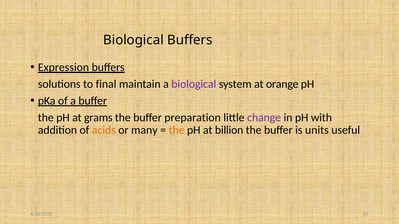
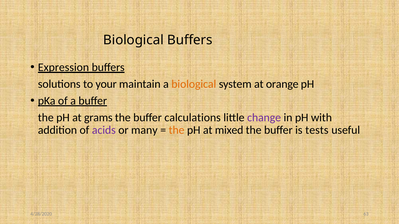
final: final -> your
biological at (194, 84) colour: purple -> orange
preparation: preparation -> calculations
acids colour: orange -> purple
billion: billion -> mixed
units: units -> tests
